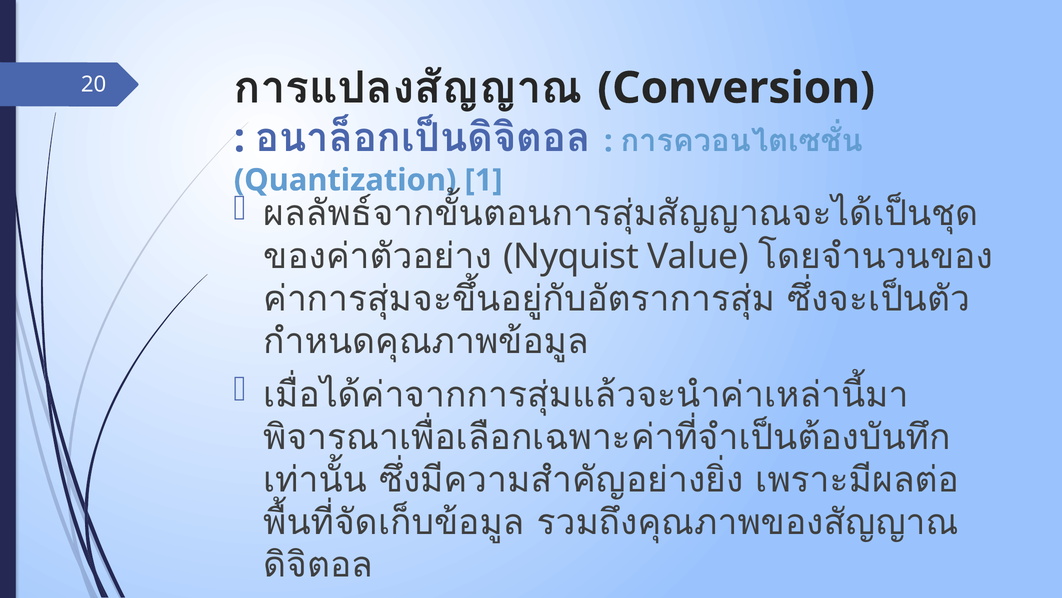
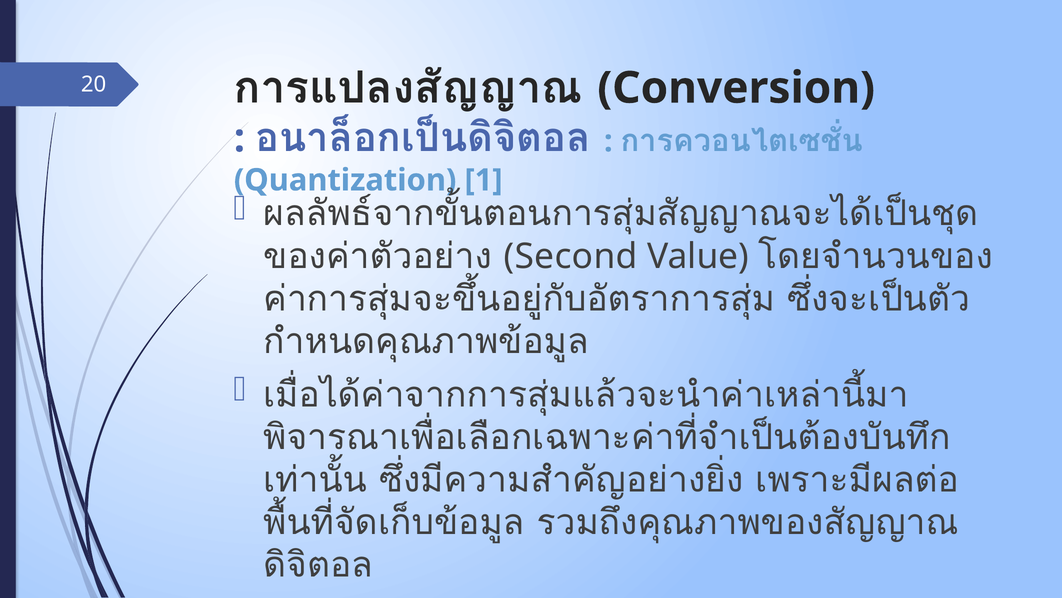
Nyquist: Nyquist -> Second
